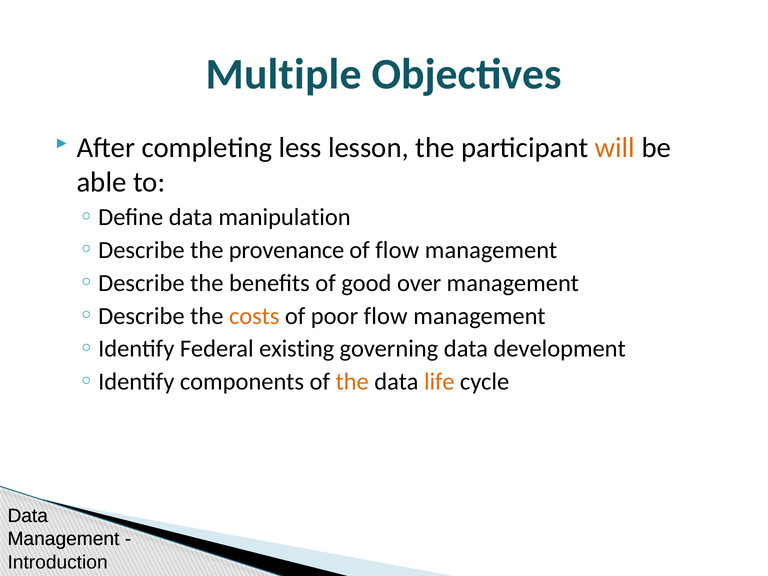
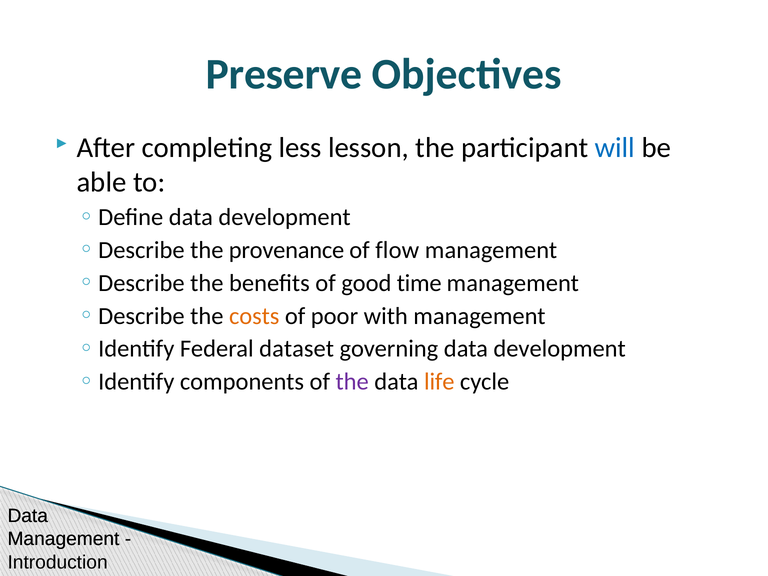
Multiple: Multiple -> Preserve
will colour: orange -> blue
manipulation at (285, 217): manipulation -> development
over: over -> time
poor flow: flow -> with
existing: existing -> dataset
the at (352, 382) colour: orange -> purple
